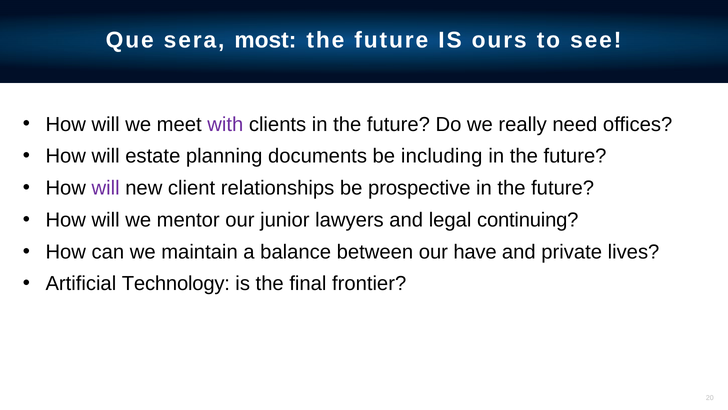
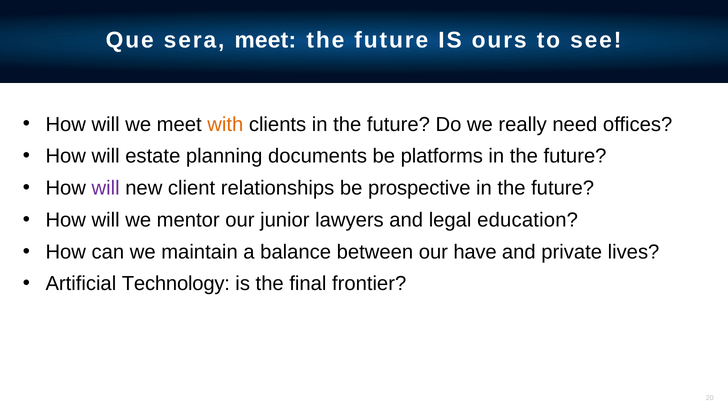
sera most: most -> meet
with colour: purple -> orange
including: including -> platforms
continuing: continuing -> education
